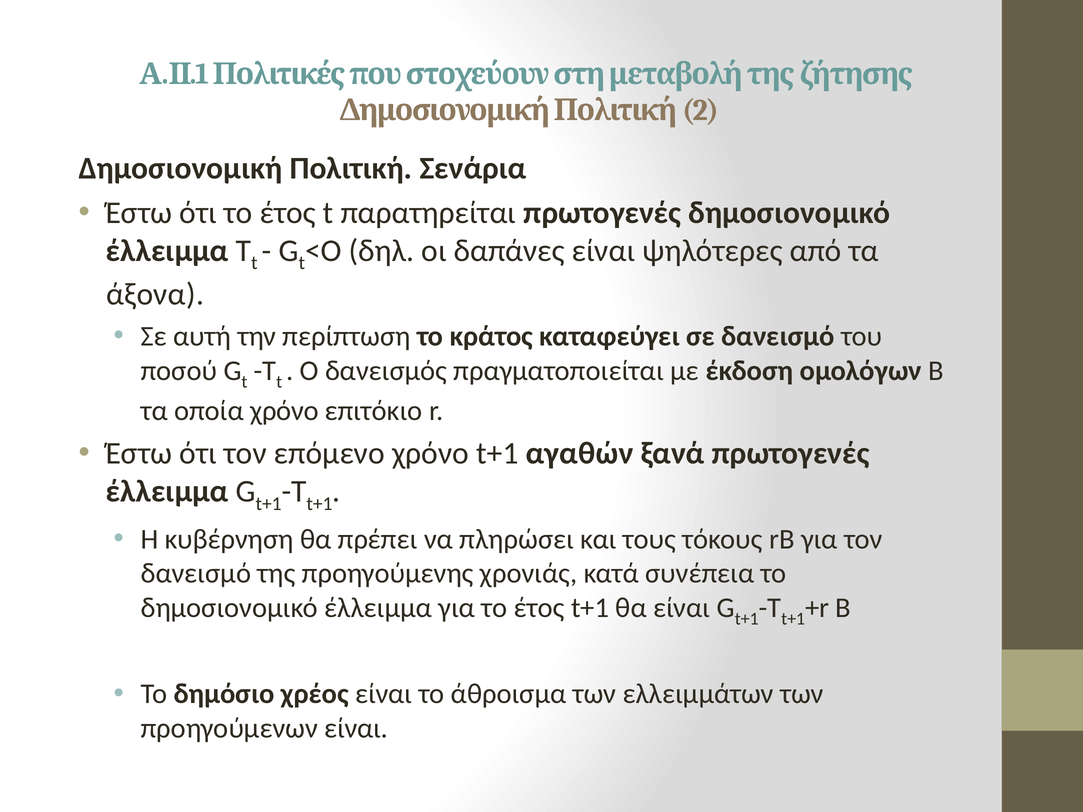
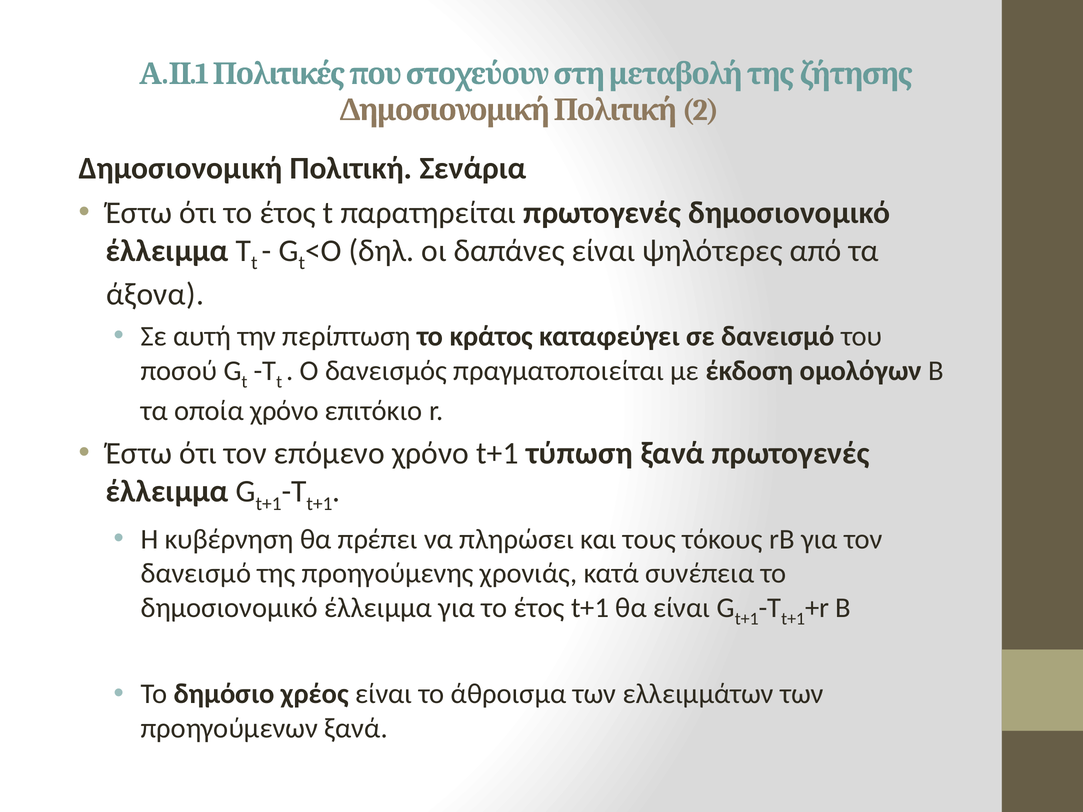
αγαθών: αγαθών -> τύπωση
προηγούμενων είναι: είναι -> ξανά
